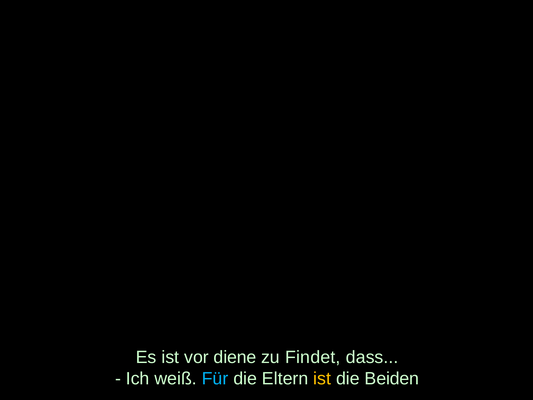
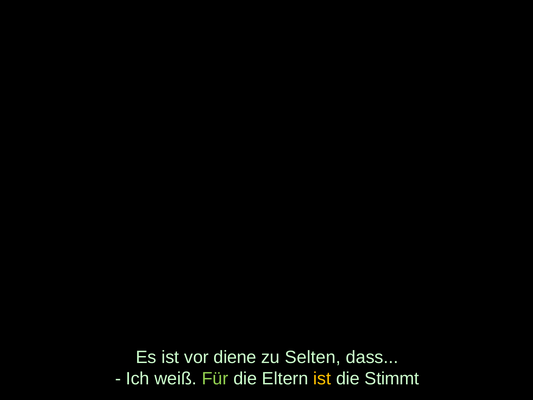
Findet: Findet -> Selten
Für colour: light blue -> light green
Beiden: Beiden -> Stimmt
